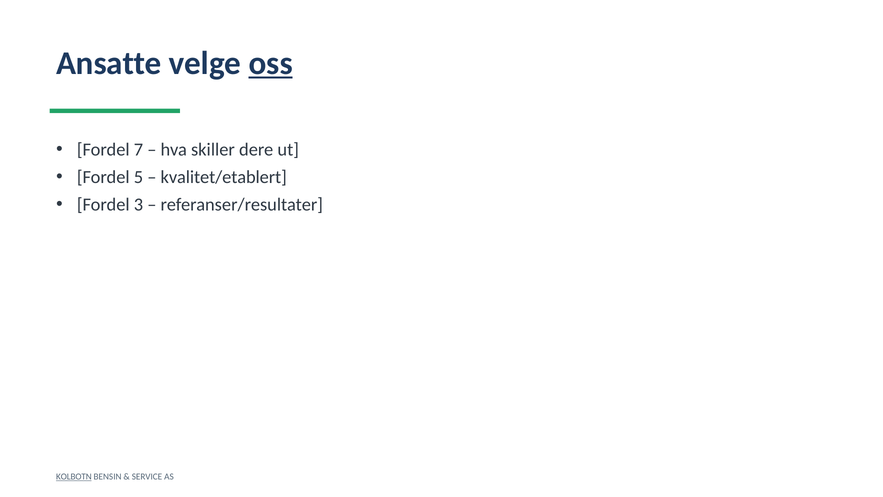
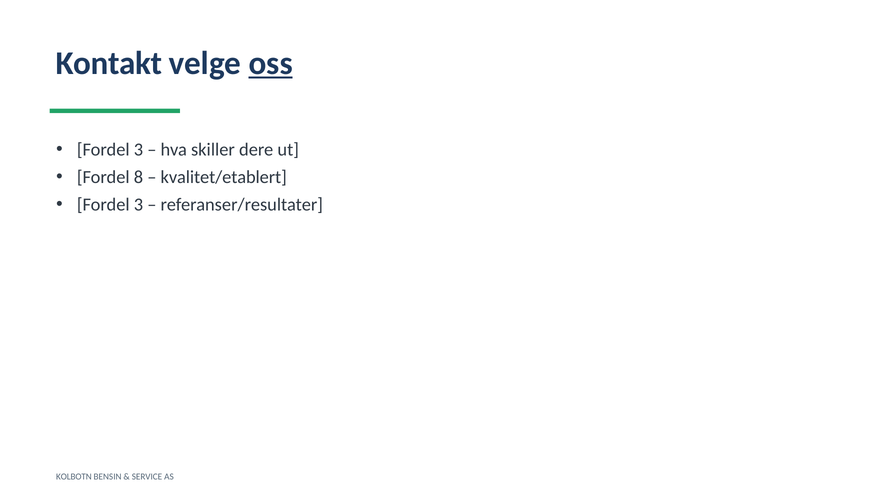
Ansatte: Ansatte -> Kontakt
7 at (138, 150): 7 -> 3
5: 5 -> 8
KOLBOTN underline: present -> none
